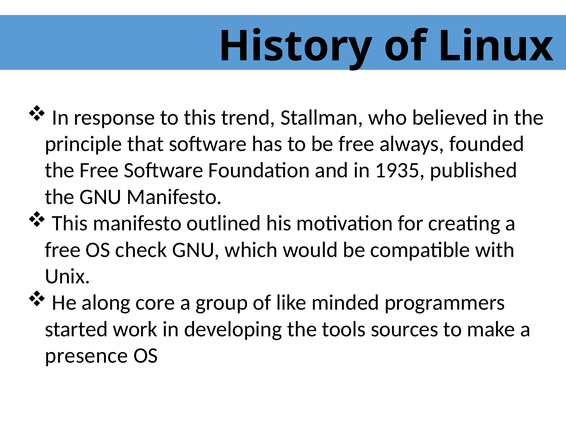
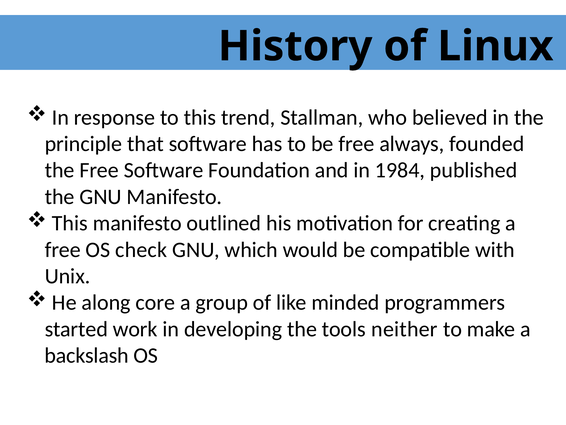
1935: 1935 -> 1984
sources: sources -> neither
presence: presence -> backslash
